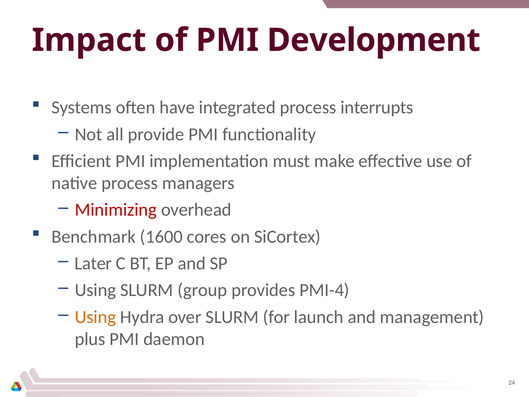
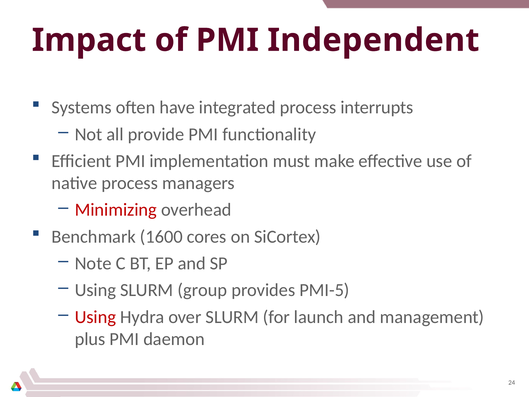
Development: Development -> Independent
Later: Later -> Note
PMI-4: PMI-4 -> PMI-5
Using at (95, 317) colour: orange -> red
